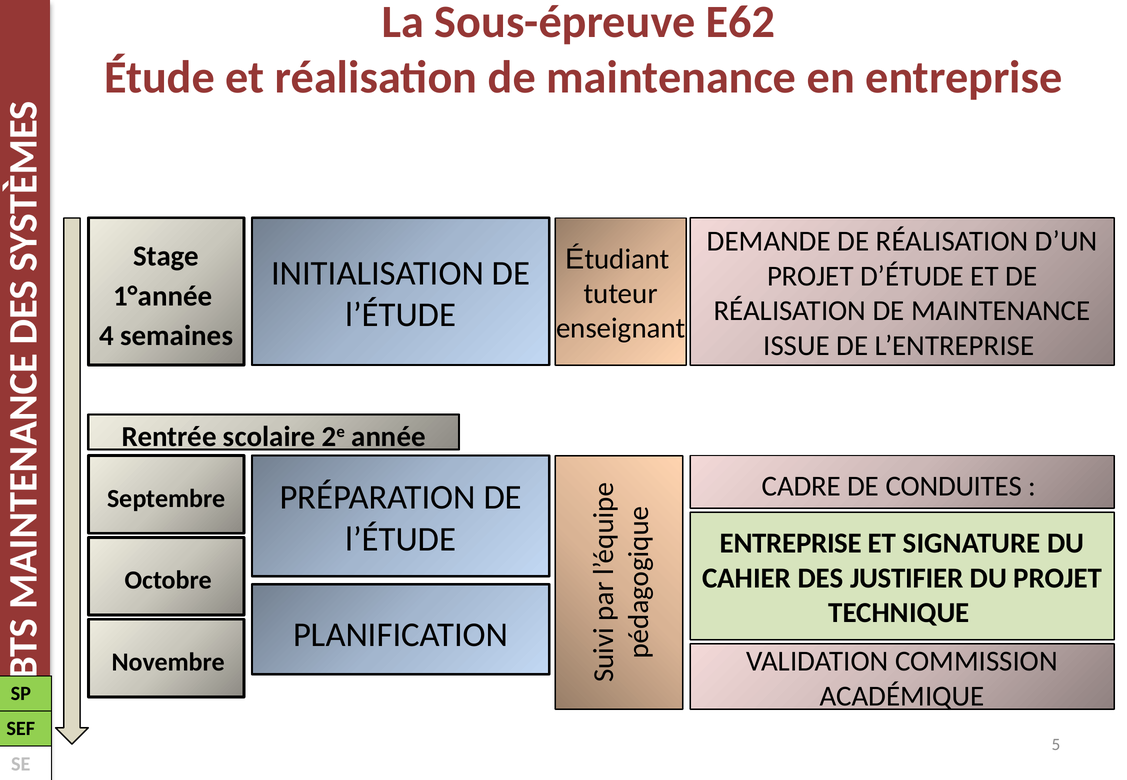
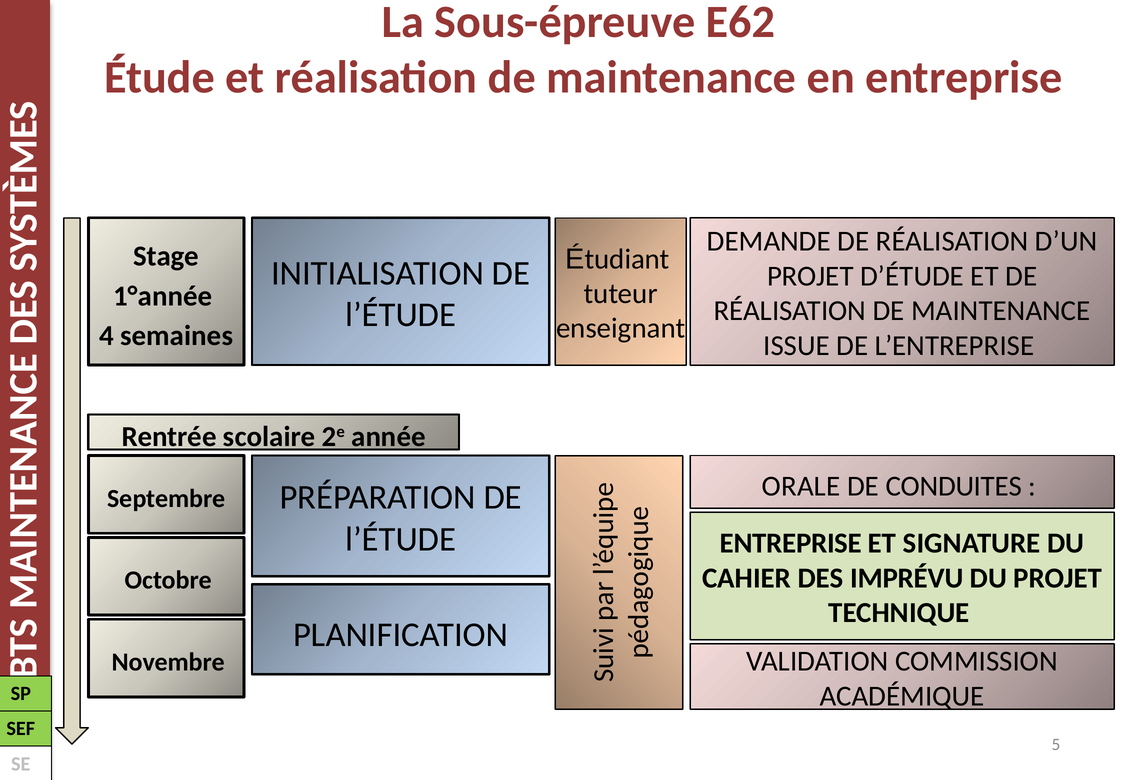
CADRE: CADRE -> ORALE
JUSTIFIER: JUSTIFIER -> IMPRÉVU
